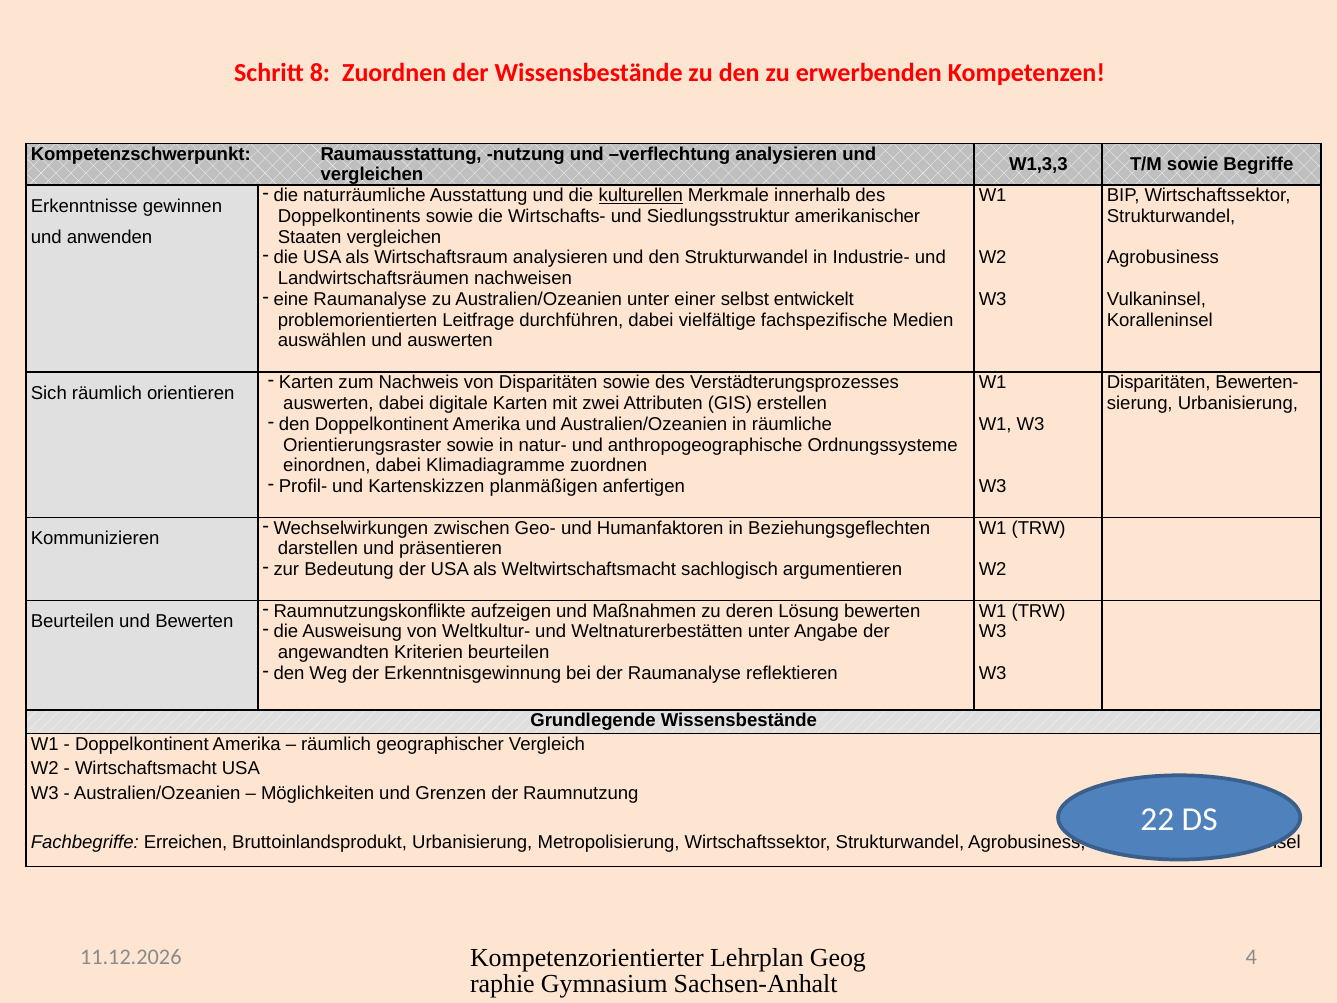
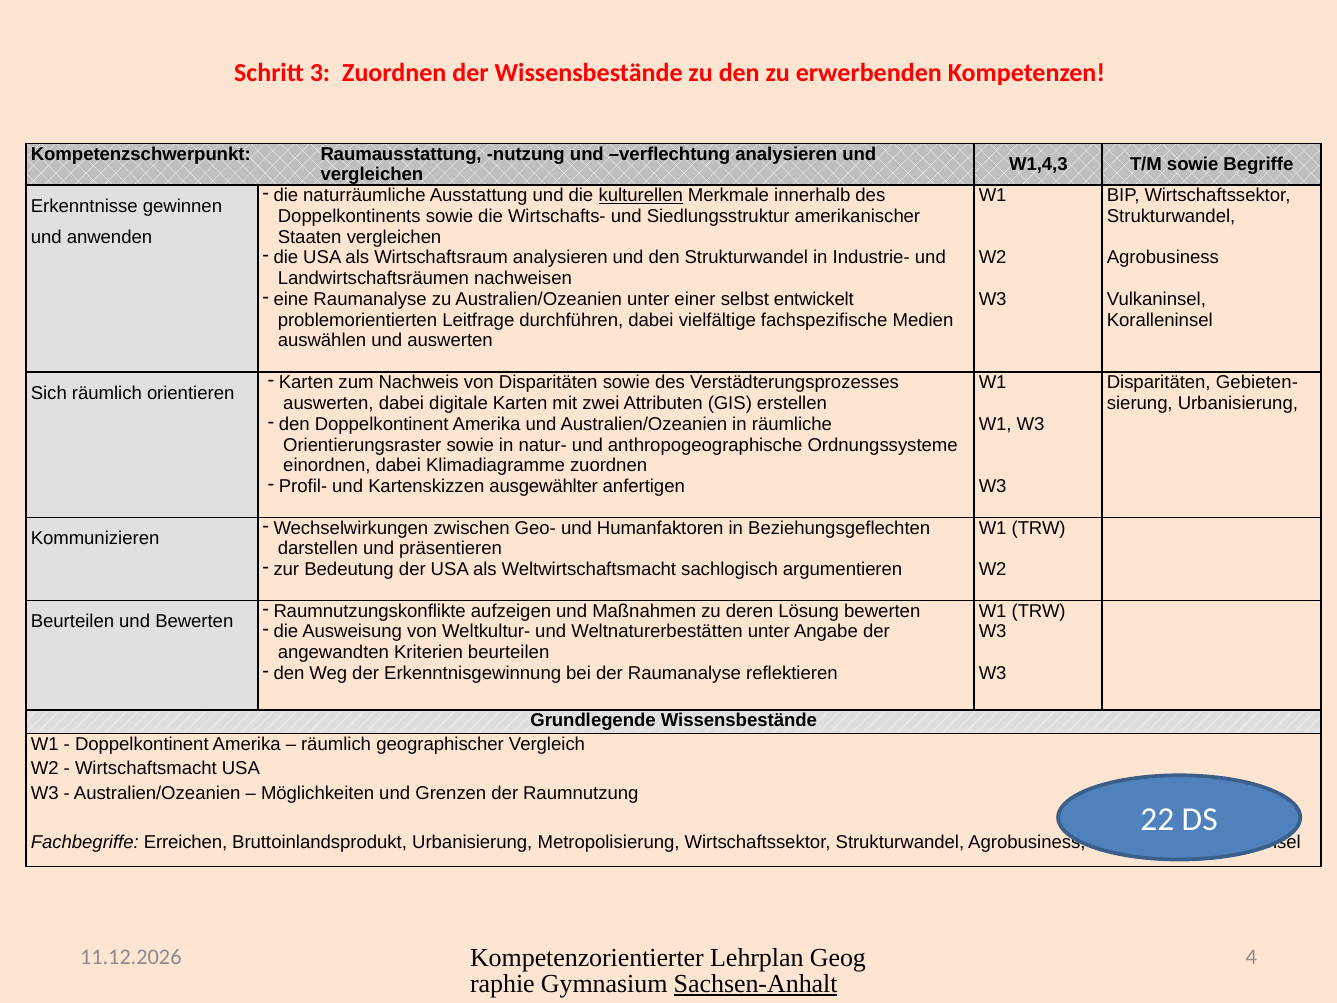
8: 8 -> 3
W1,3,3: W1,3,3 -> W1,4,3
Bewerten-: Bewerten- -> Gebieten-
planmäßigen: planmäßigen -> ausgewählter
Sachsen-Anhalt underline: none -> present
